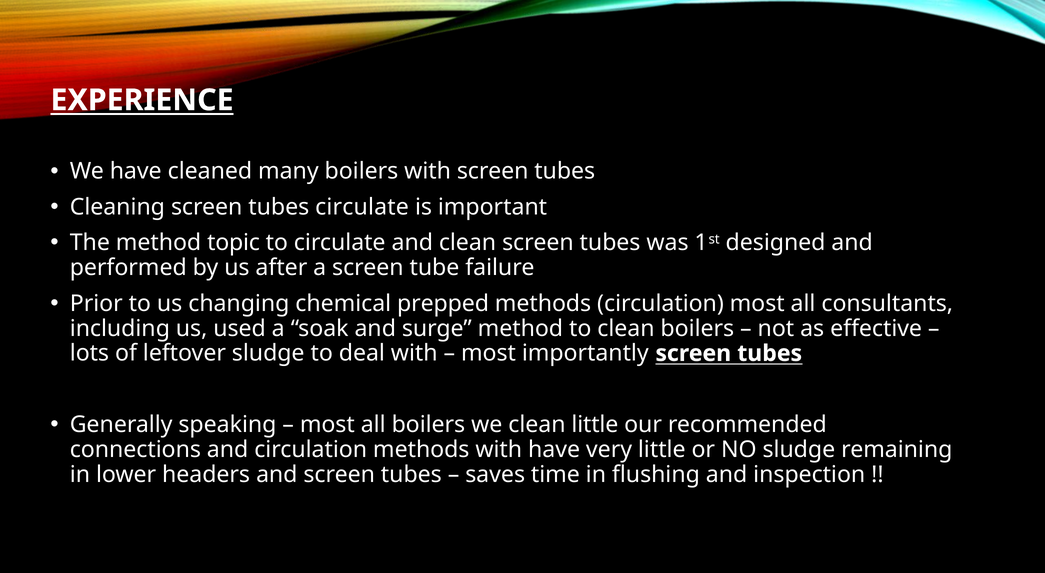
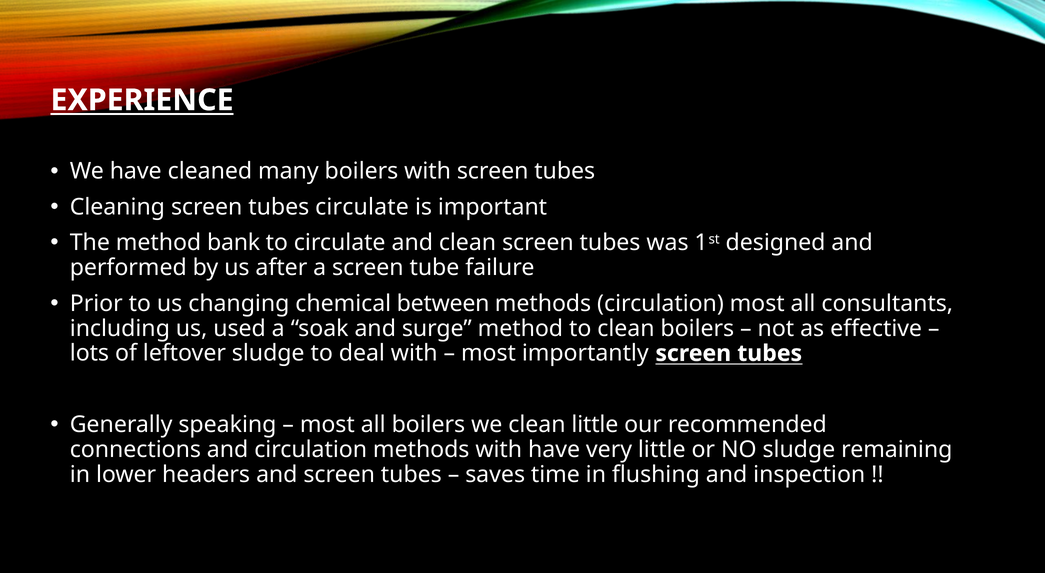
topic: topic -> bank
prepped: prepped -> between
